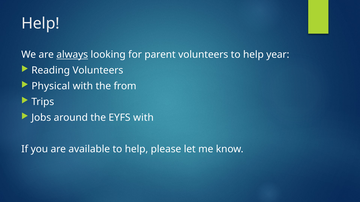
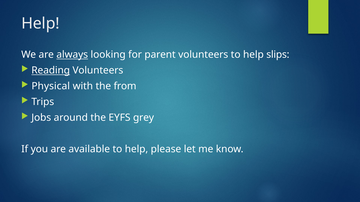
year: year -> slips
Reading underline: none -> present
EYFS with: with -> grey
